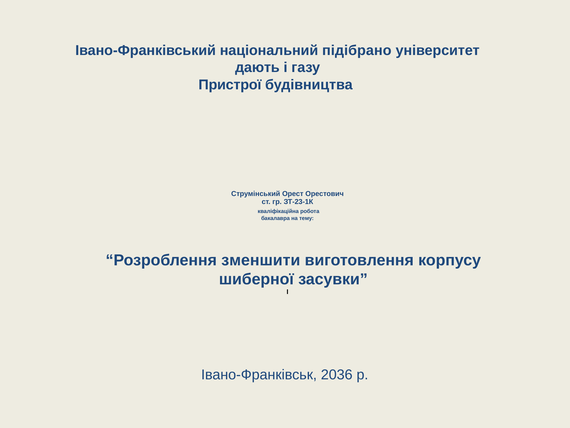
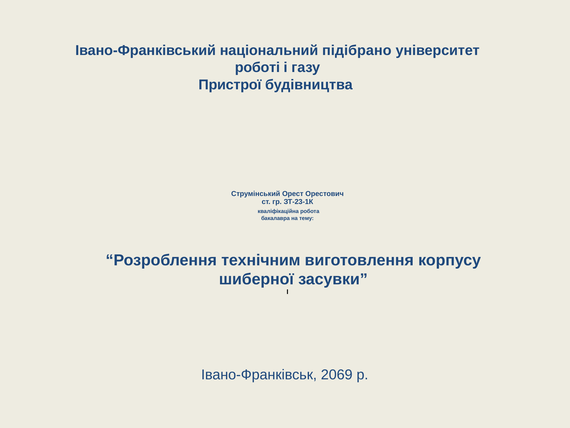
дають: дають -> роботі
зменшити: зменшити -> технічним
2036: 2036 -> 2069
